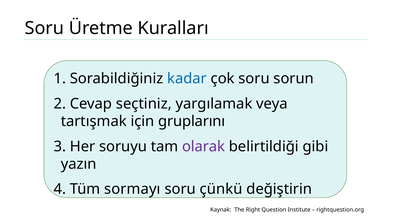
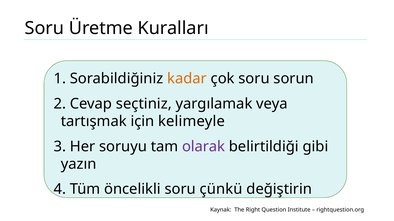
kadar colour: blue -> orange
gruplarını: gruplarını -> kelimeyle
sormayı: sormayı -> öncelikli
